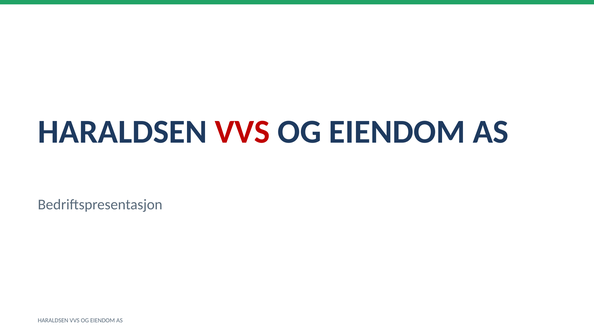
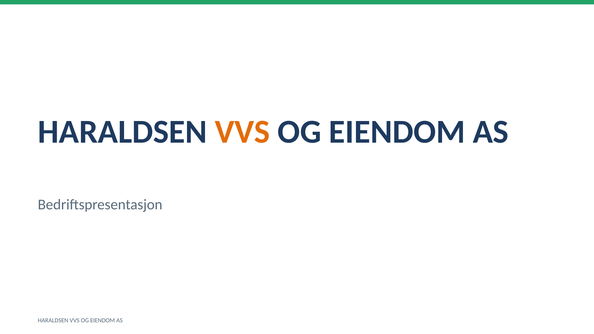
VVS at (242, 132) colour: red -> orange
